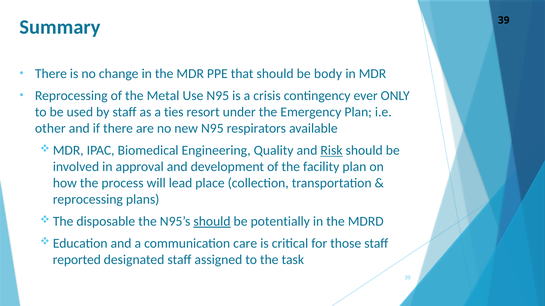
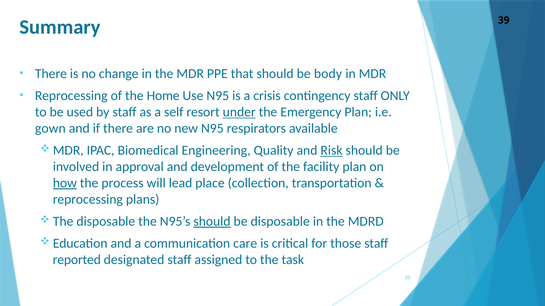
Metal: Metal -> Home
contingency ever: ever -> staff
ties: ties -> self
under underline: none -> present
other: other -> gown
how underline: none -> present
be potentially: potentially -> disposable
